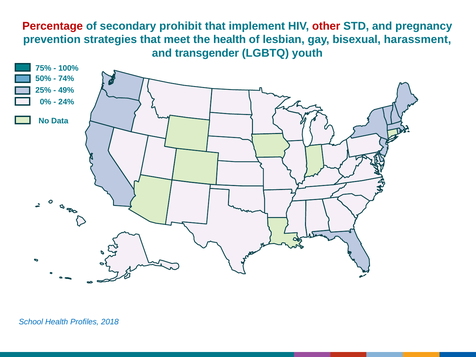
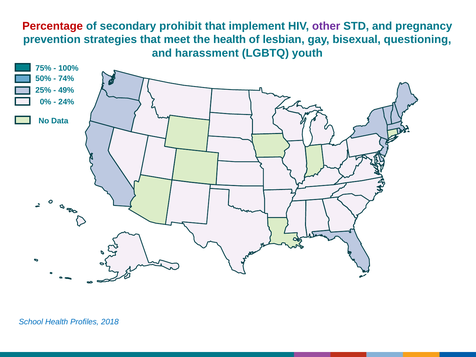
other colour: red -> purple
harassment: harassment -> questioning
transgender: transgender -> harassment
